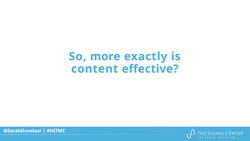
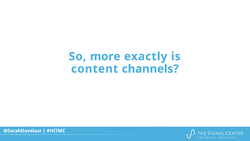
effective: effective -> channels
